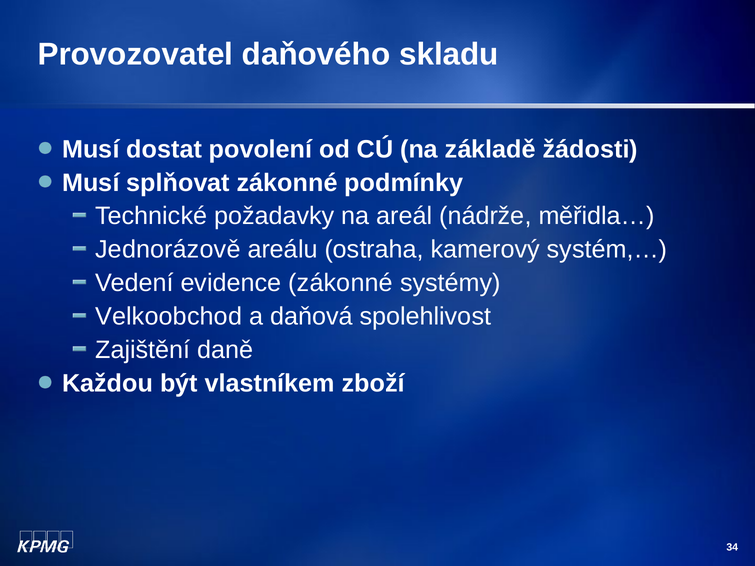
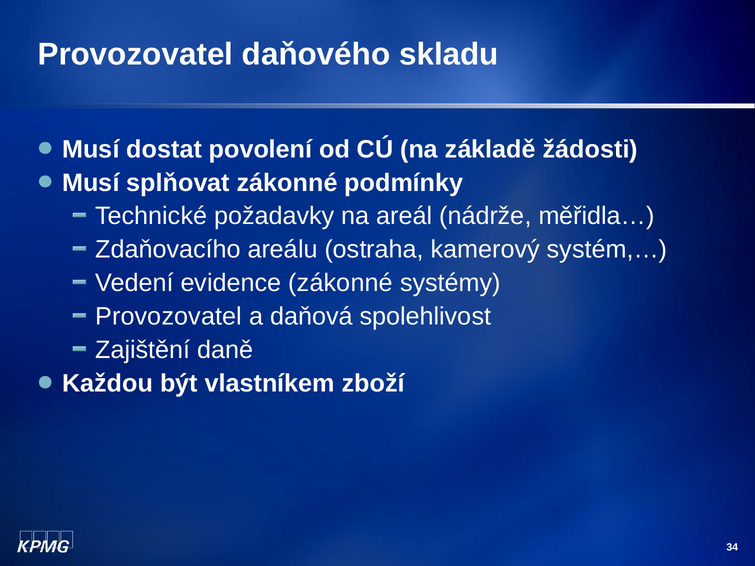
Jednorázově: Jednorázově -> Zdaňovacího
Velkoobchod at (169, 317): Velkoobchod -> Provozovatel
